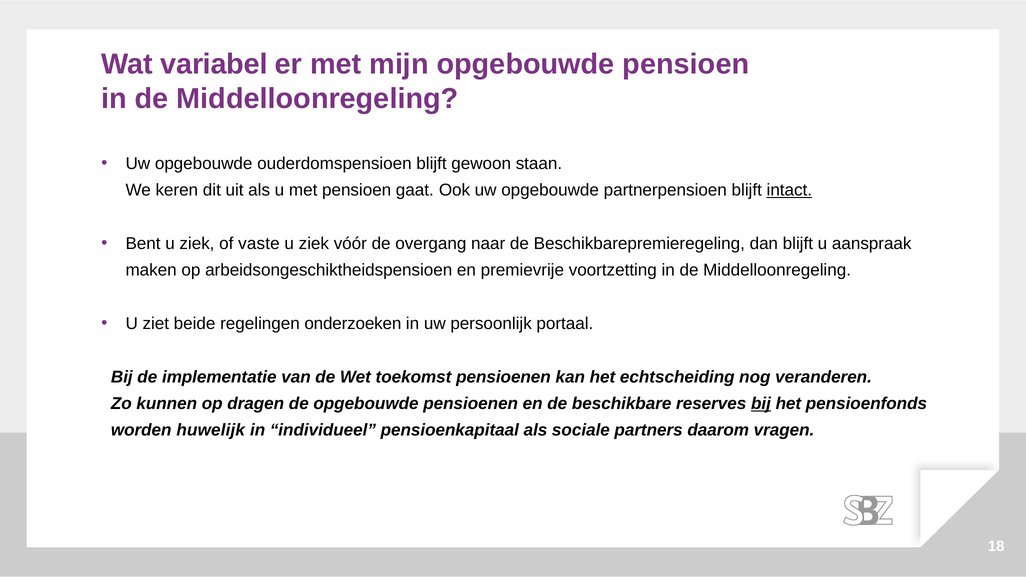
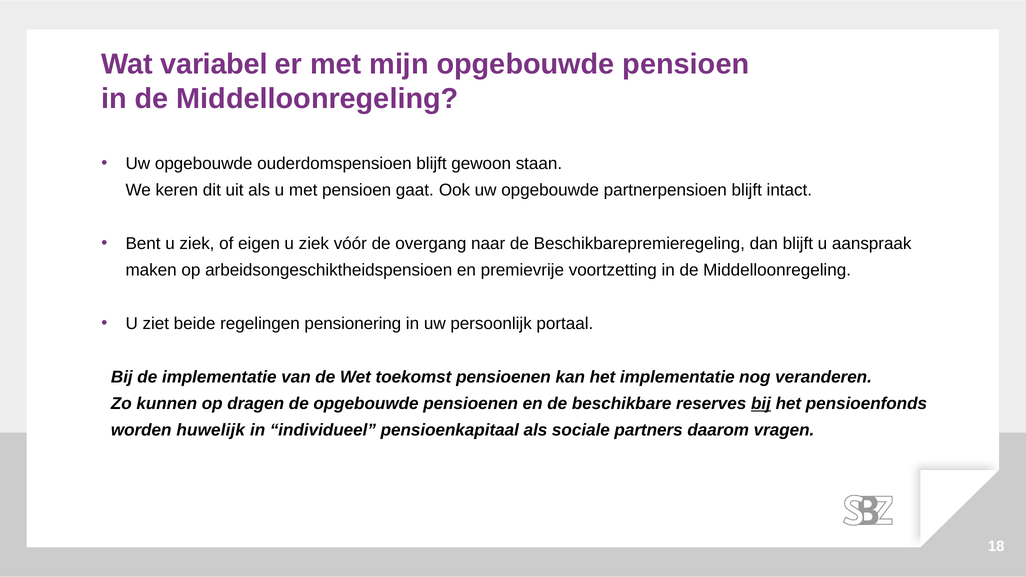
intact underline: present -> none
vaste: vaste -> eigen
onderzoeken: onderzoeken -> pensionering
het echtscheiding: echtscheiding -> implementatie
